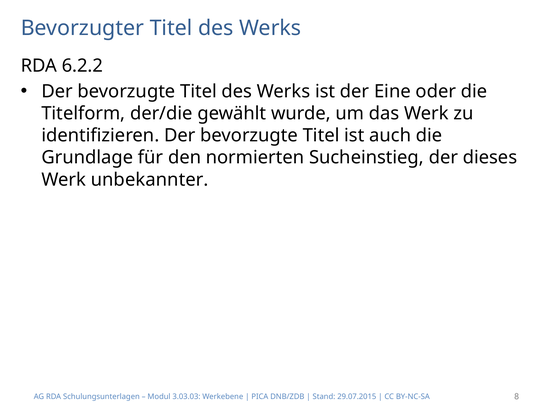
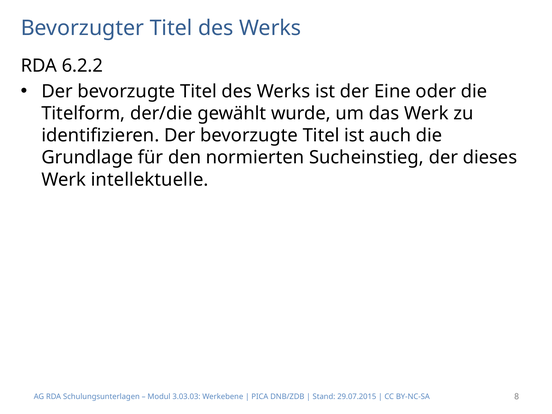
unbekannter: unbekannter -> intellektuelle
